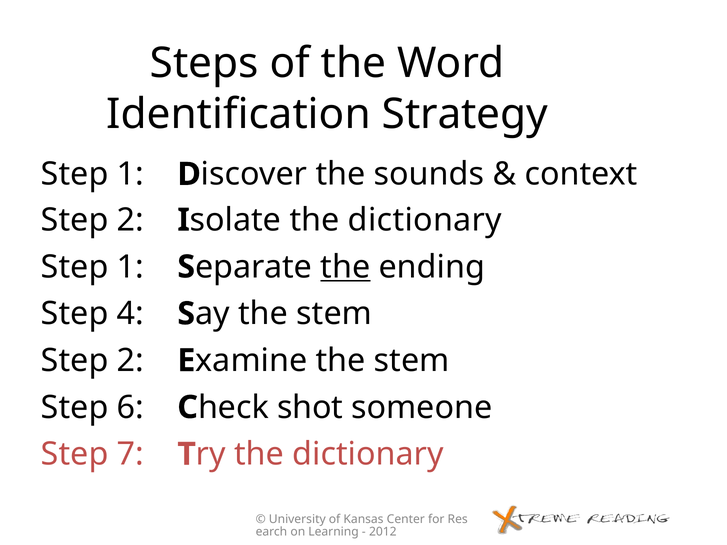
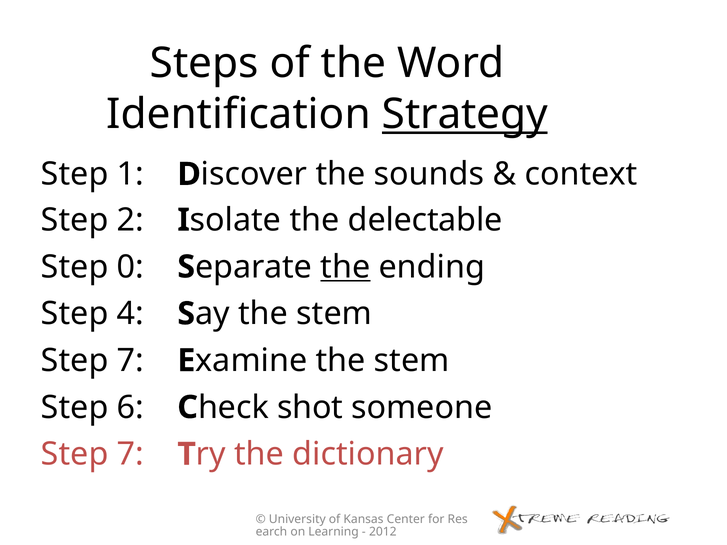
Strategy underline: none -> present
dictionary at (425, 220): dictionary -> delectable
1 at (130, 267): 1 -> 0
2 at (130, 361): 2 -> 7
